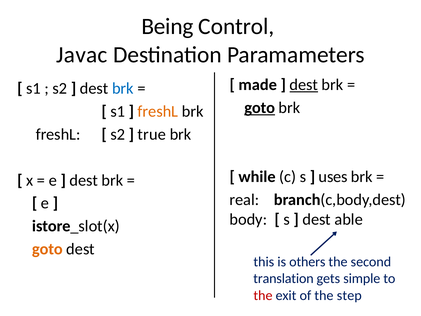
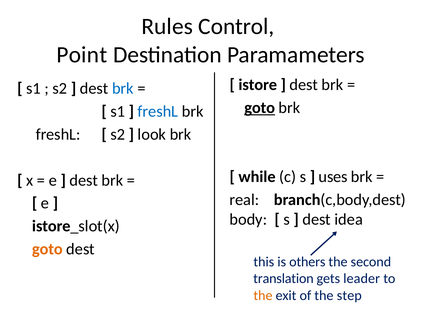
Being: Being -> Rules
Javac: Javac -> Point
made: made -> istore
dest at (304, 85) underline: present -> none
freshL at (158, 111) colour: orange -> blue
true: true -> look
able: able -> idea
simple: simple -> leader
the at (263, 295) colour: red -> orange
